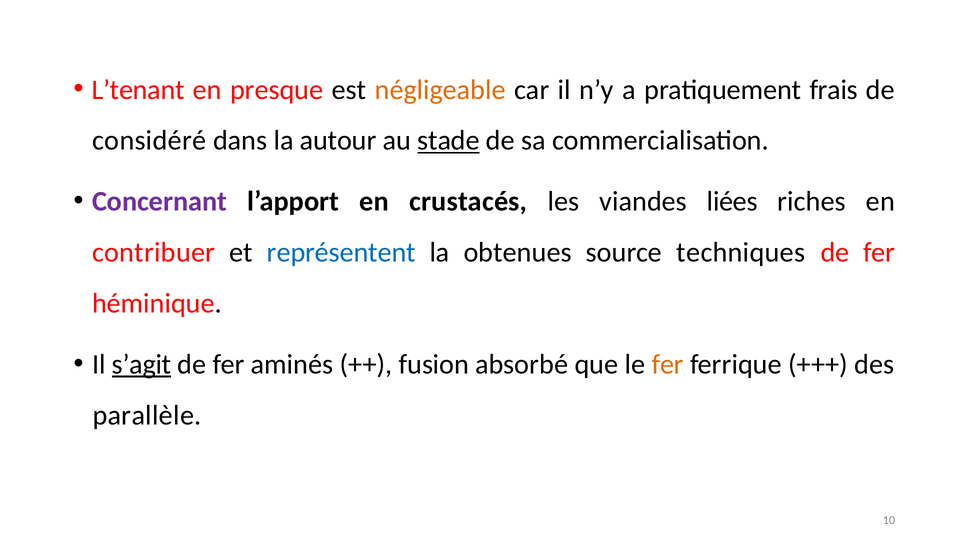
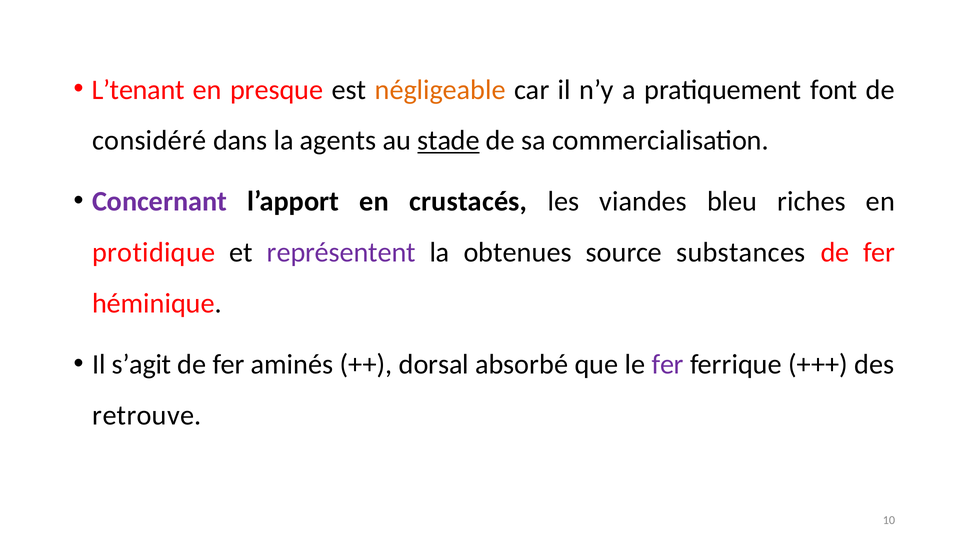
frais: frais -> font
autour: autour -> agents
liées: liées -> bleu
contribuer: contribuer -> protidique
représentent colour: blue -> purple
techniques: techniques -> substances
s’agit underline: present -> none
fusion: fusion -> dorsal
fer at (668, 364) colour: orange -> purple
parallèle: parallèle -> retrouve
